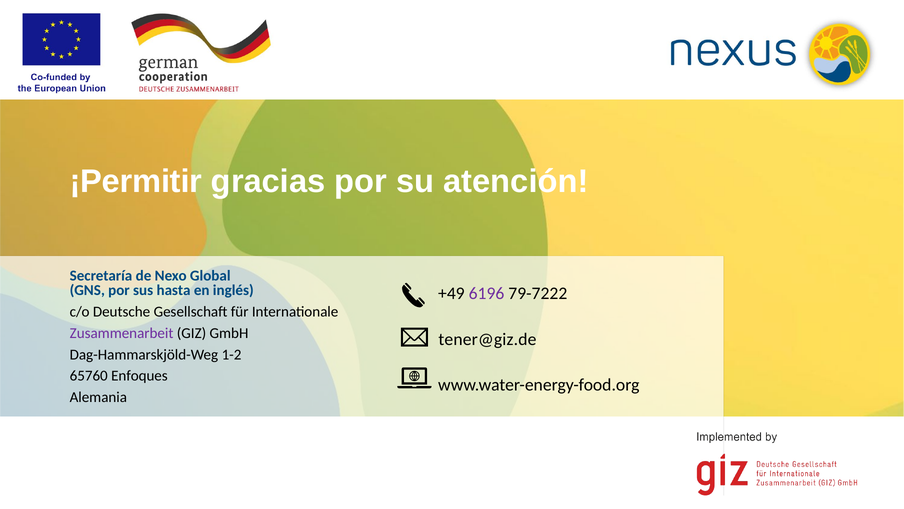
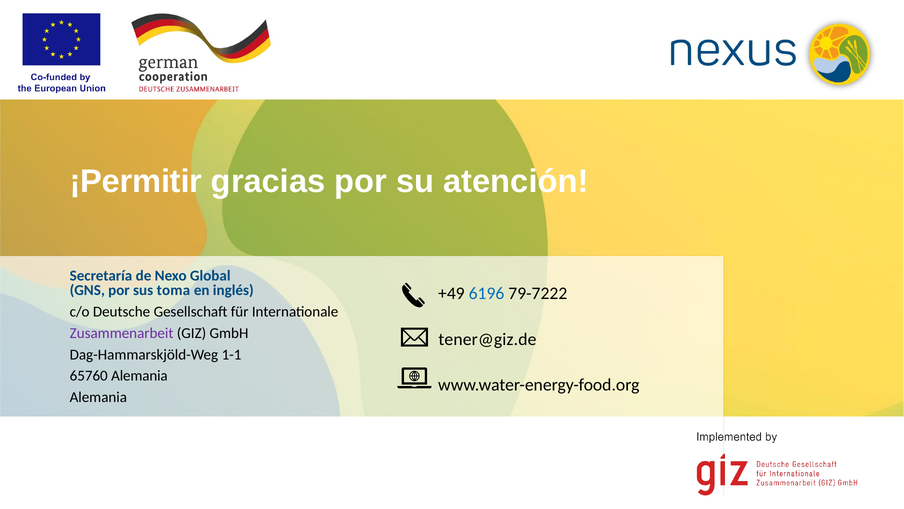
hasta: hasta -> toma
6196 colour: purple -> blue
1-2: 1-2 -> 1-1
65760 Enfoques: Enfoques -> Alemania
